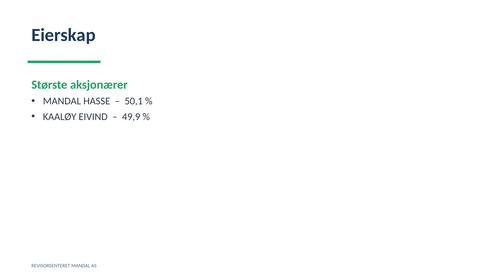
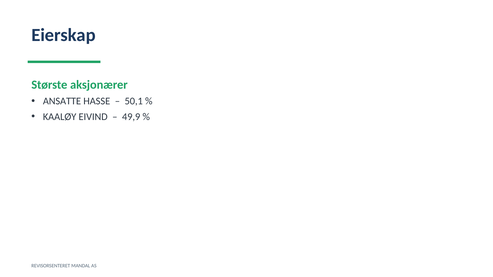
MANDAL at (62, 101): MANDAL -> ANSATTE
